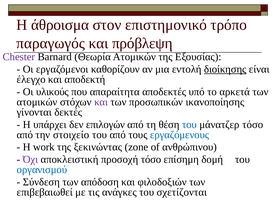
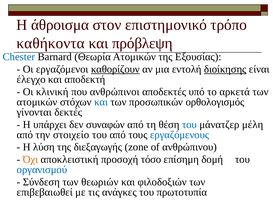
παραγωγός: παραγωγός -> καθήκοντα
Chester colour: purple -> blue
καθορίζουν underline: none -> present
υλικούς: υλικούς -> κλινική
απαραίτητα: απαραίτητα -> ανθρώπινοι
και at (101, 102) colour: purple -> blue
ικανοποίησης: ικανοποίησης -> ορθολογισμός
επιλογών: επιλογών -> συναφών
μάνατζερ τόσο: τόσο -> μέλη
work: work -> λύση
ξεκινώντας: ξεκινώντας -> διεξαγωγής
Όχι colour: purple -> orange
απόδοση: απόδοση -> θεωριών
σχετίζονται: σχετίζονται -> πρωτοτυπία
